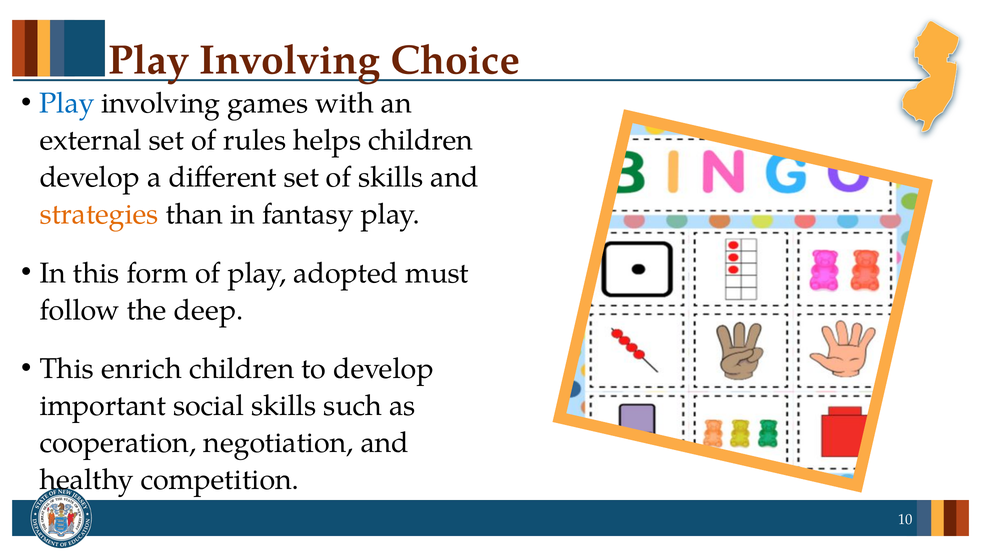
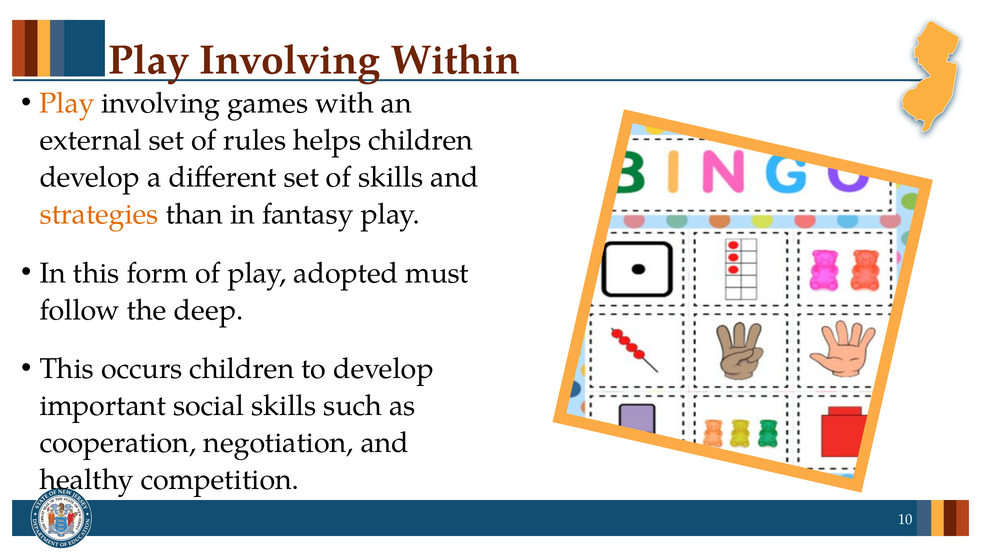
Choice: Choice -> Within
Play at (67, 103) colour: blue -> orange
enrich: enrich -> occurs
